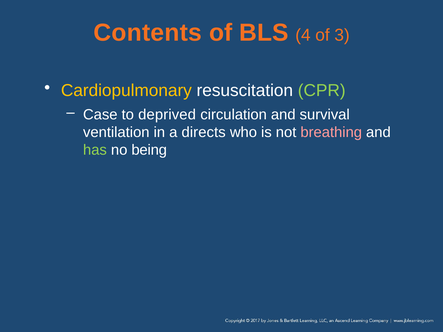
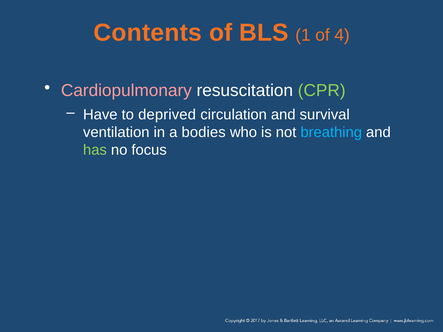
4: 4 -> 1
3: 3 -> 4
Cardiopulmonary colour: yellow -> pink
Case: Case -> Have
directs: directs -> bodies
breathing colour: pink -> light blue
being: being -> focus
